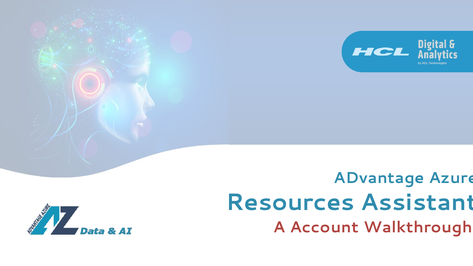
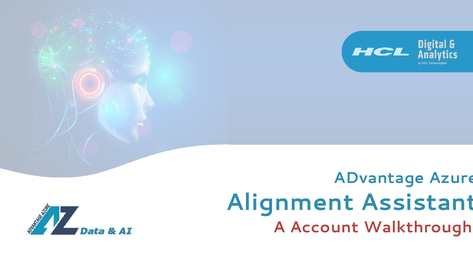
Resources: Resources -> Alignment
